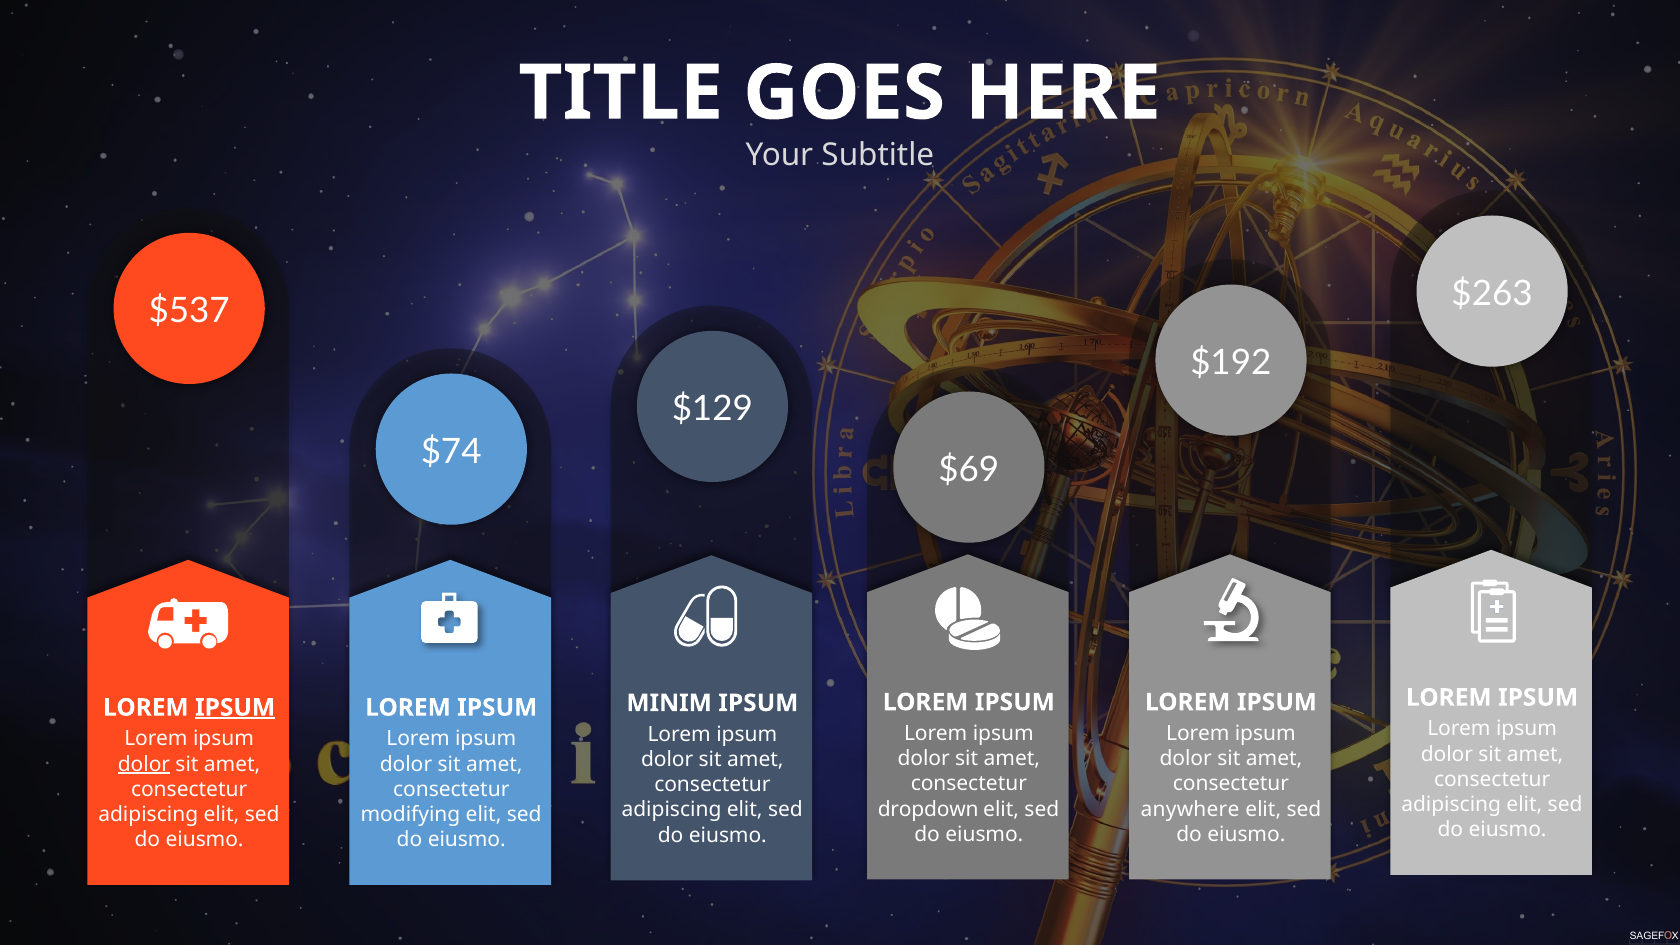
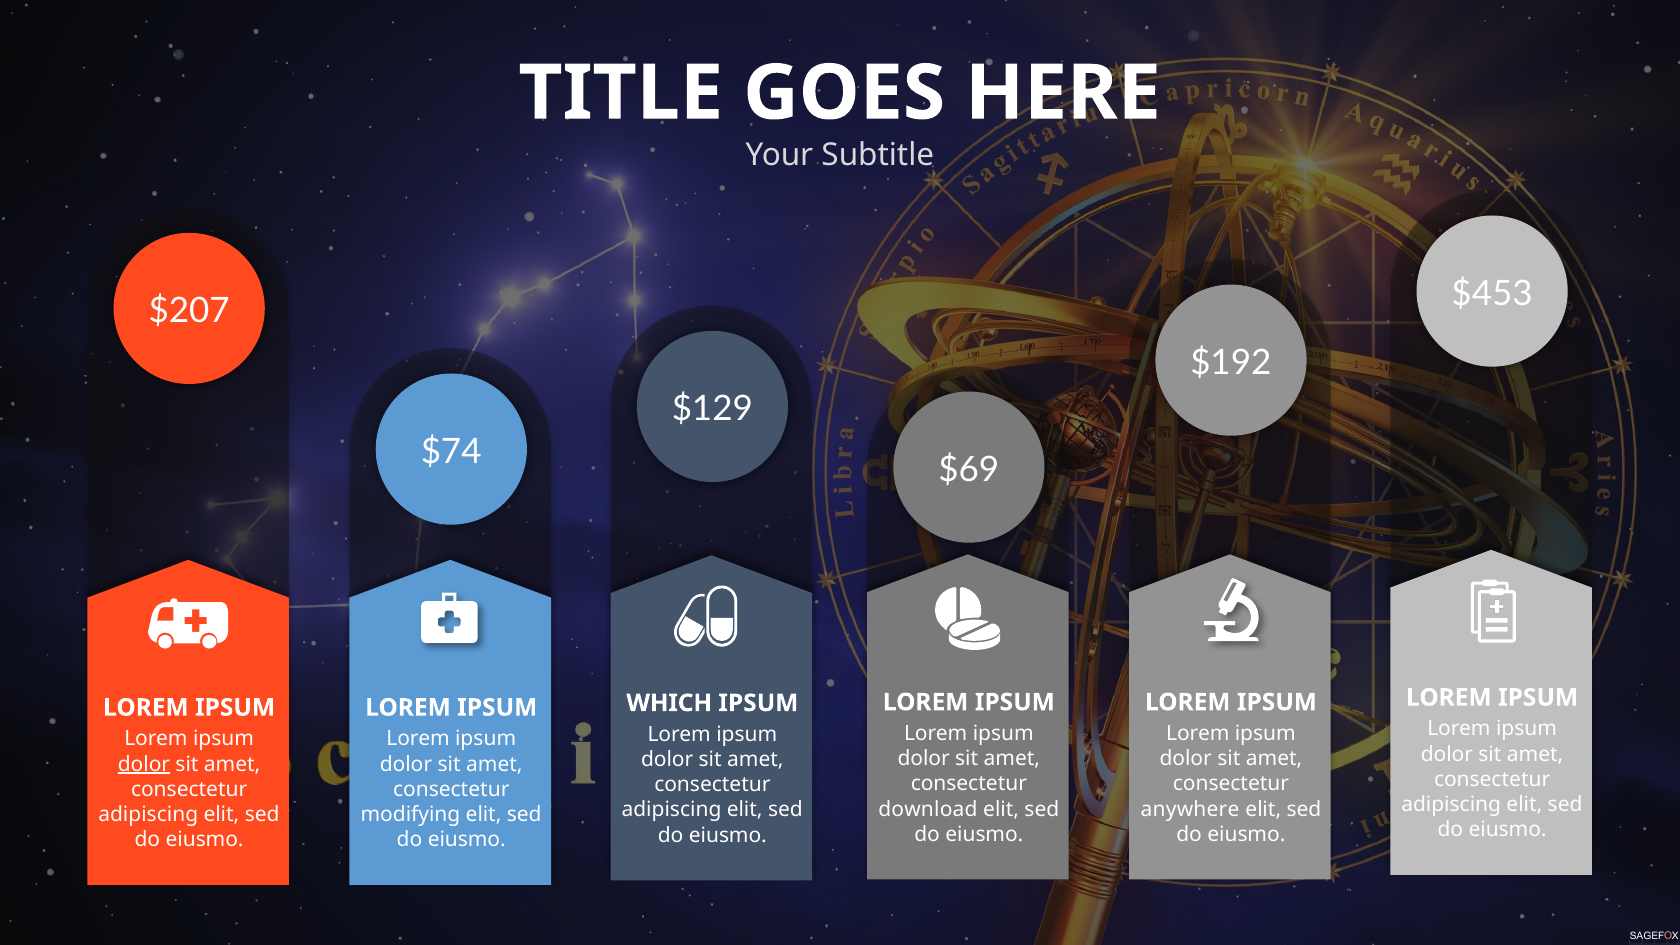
$263: $263 -> $453
$537: $537 -> $207
MINIM: MINIM -> WHICH
IPSUM at (235, 708) underline: present -> none
dropdown: dropdown -> download
